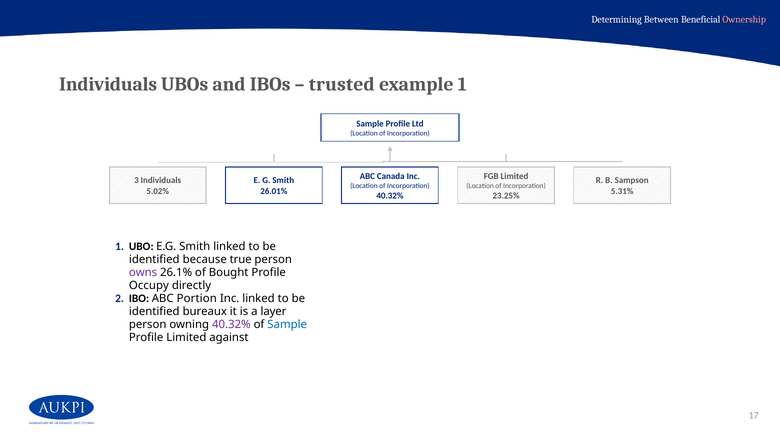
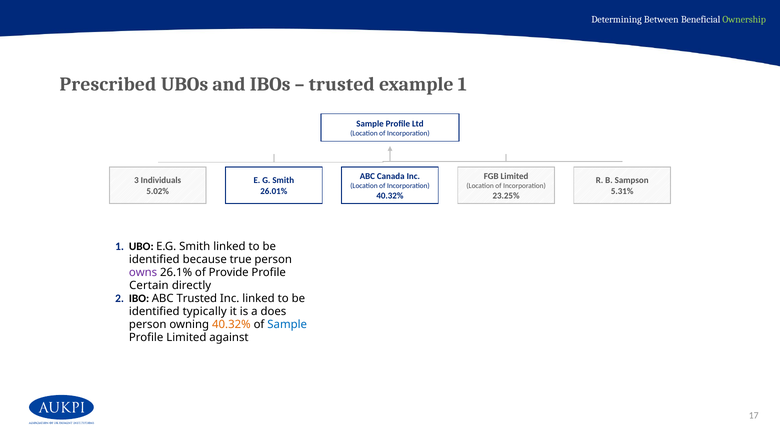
Ownership colour: pink -> light green
Individuals at (108, 84): Individuals -> Prescribed
Bought: Bought -> Provide
Occupy: Occupy -> Certain
ABC Portion: Portion -> Trusted
bureaux: bureaux -> typically
layer: layer -> does
40.32% at (231, 324) colour: purple -> orange
